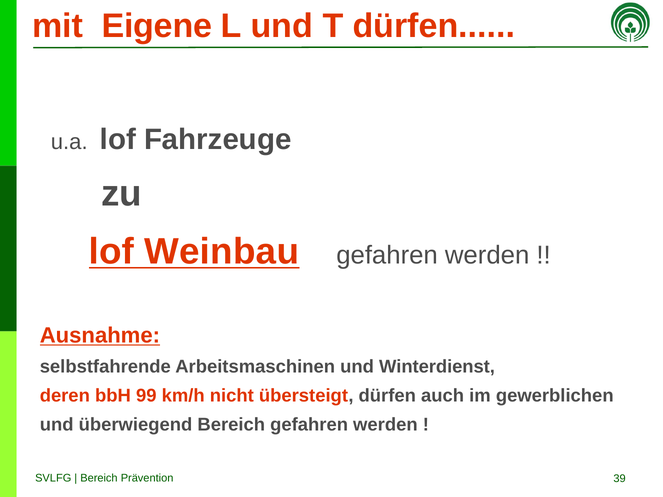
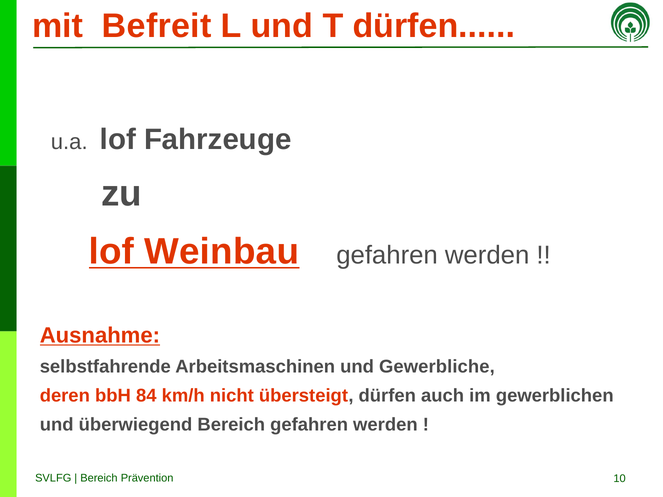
Eigene: Eigene -> Befreit
Winterdienst: Winterdienst -> Gewerbliche
99: 99 -> 84
39: 39 -> 10
